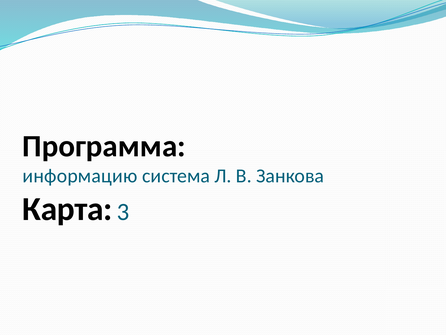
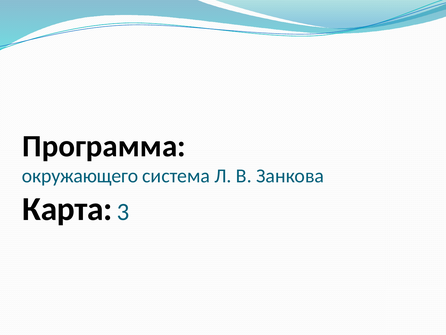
информацию: информацию -> окружающего
